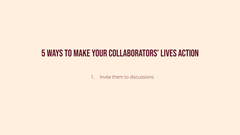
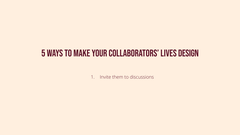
action: action -> design
